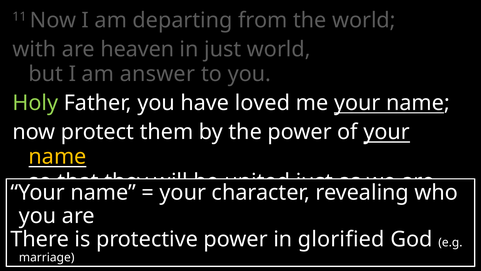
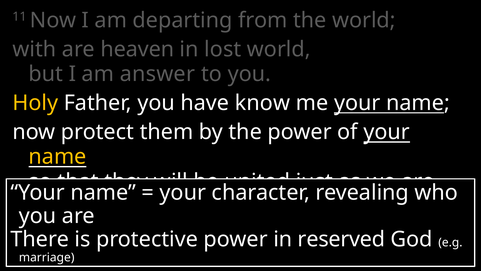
in just: just -> lost
Holy colour: light green -> yellow
loved: loved -> know
glorified: glorified -> reserved
